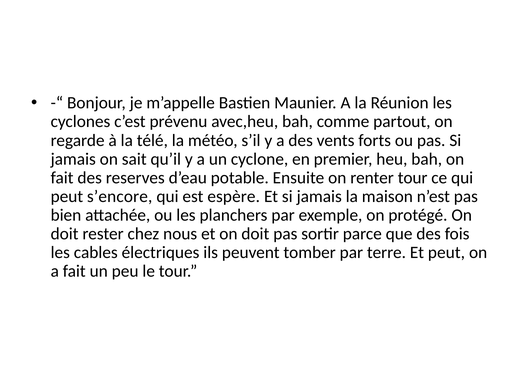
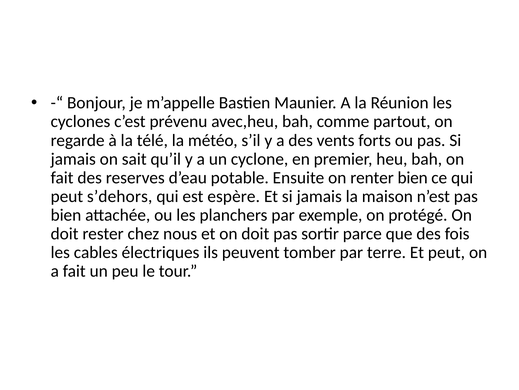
renter tour: tour -> bien
s’encore: s’encore -> s’dehors
